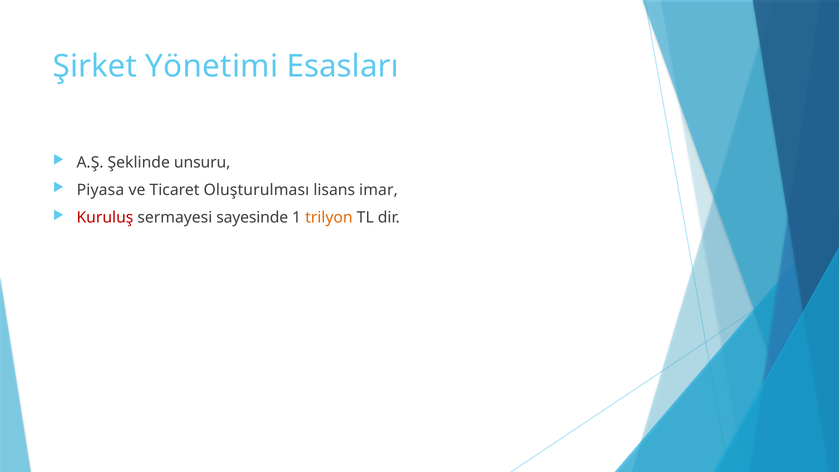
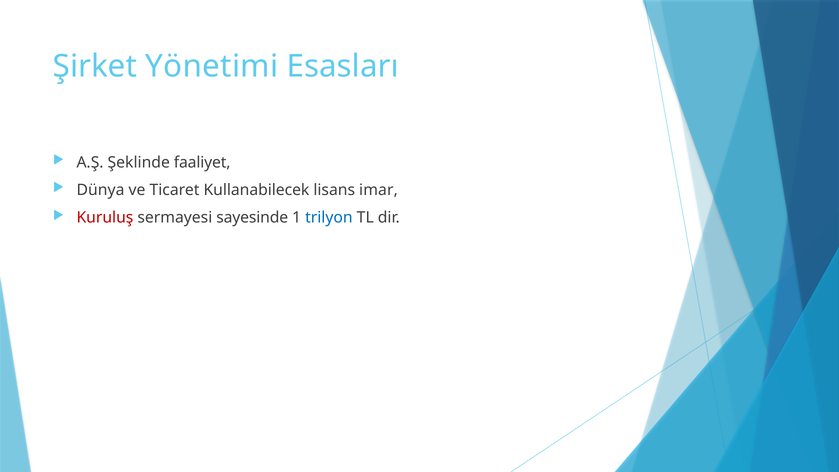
unsuru: unsuru -> faaliyet
Piyasa: Piyasa -> Dünya
Oluşturulması: Oluşturulması -> Kullanabilecek
trilyon colour: orange -> blue
